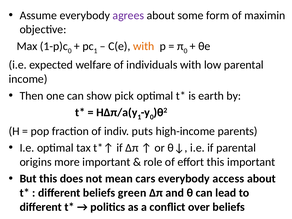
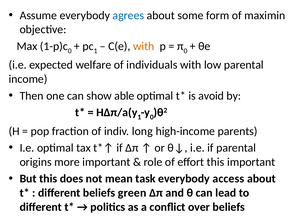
agrees colour: purple -> blue
pick: pick -> able
earth: earth -> avoid
puts: puts -> long
cars: cars -> task
